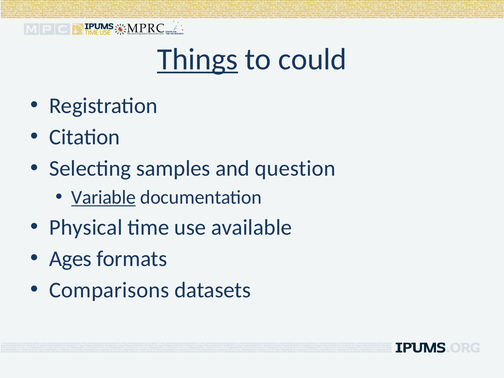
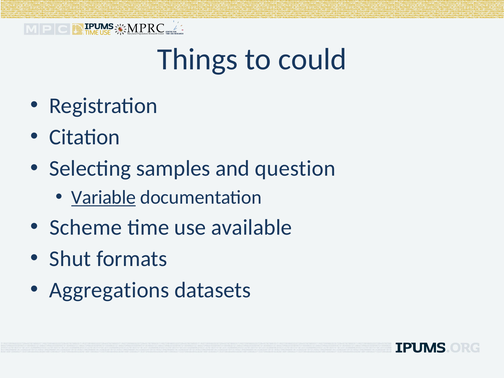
Things underline: present -> none
Physical: Physical -> Scheme
Ages: Ages -> Shut
Comparisons: Comparisons -> Aggregations
